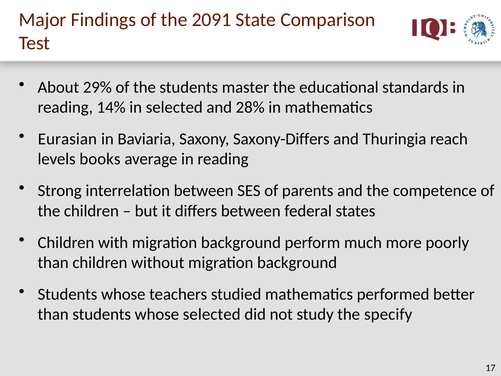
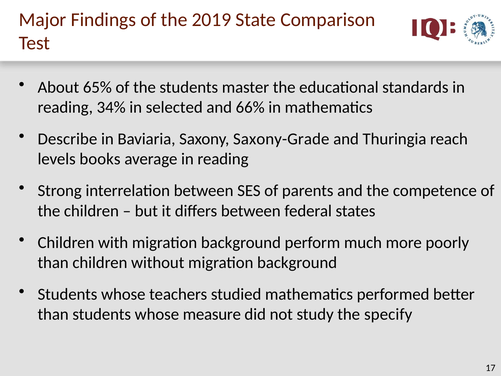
2091: 2091 -> 2019
29%: 29% -> 65%
14%: 14% -> 34%
28%: 28% -> 66%
Eurasian: Eurasian -> Describe
Saxony-Differs: Saxony-Differs -> Saxony-Grade
whose selected: selected -> measure
